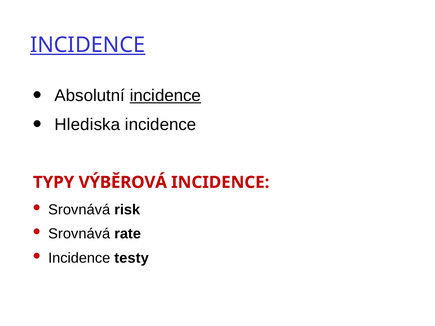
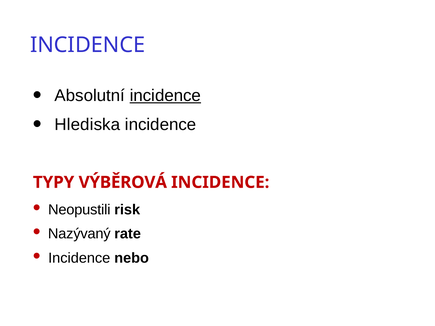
INCIDENCE at (88, 45) underline: present -> none
Srovnává at (79, 210): Srovnává -> Neopustili
Srovnává at (79, 234): Srovnává -> Nazývaný
testy: testy -> nebo
